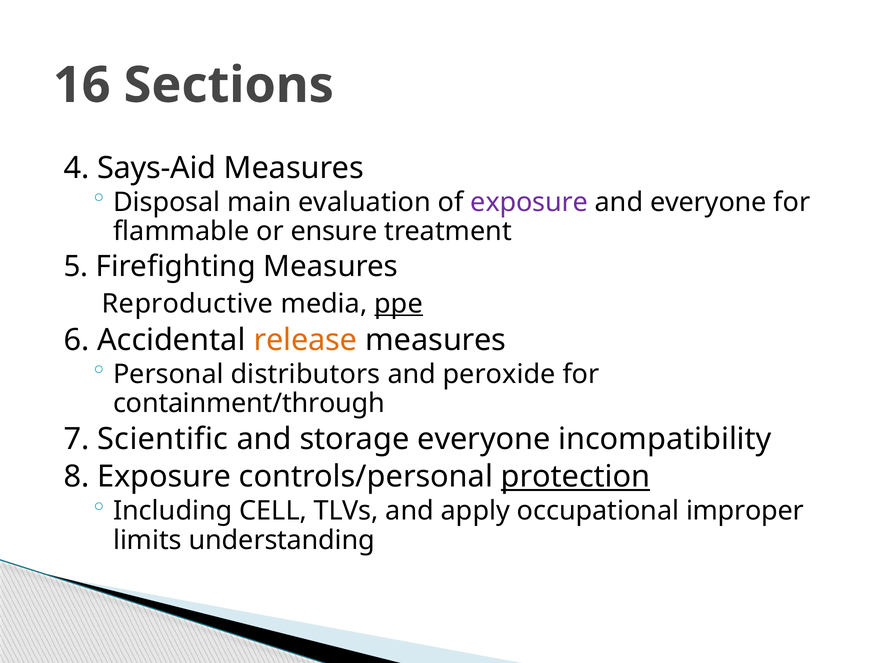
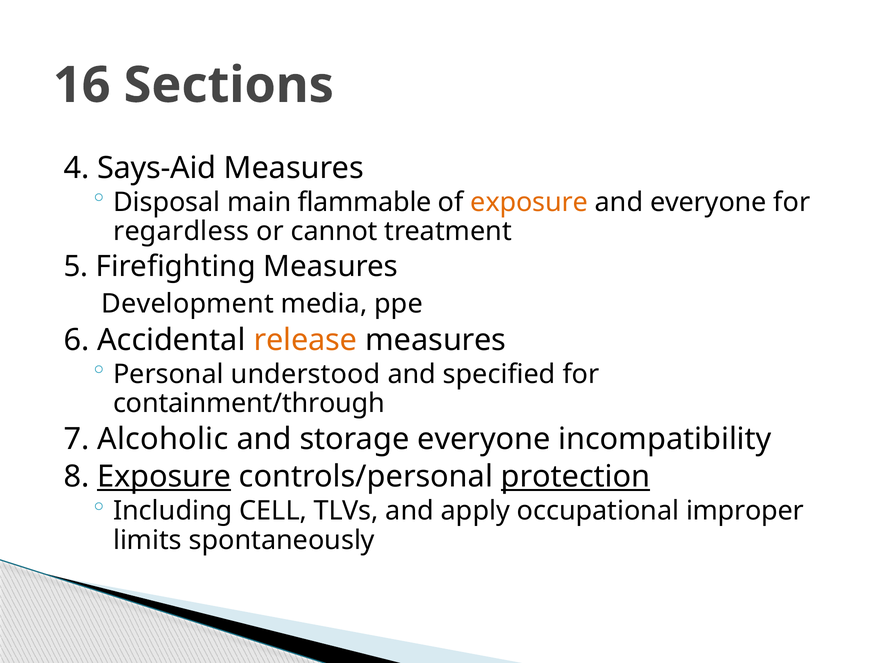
evaluation: evaluation -> flammable
exposure at (529, 203) colour: purple -> orange
flammable: flammable -> regardless
ensure: ensure -> cannot
Reproductive: Reproductive -> Development
ppe underline: present -> none
distributors: distributors -> understood
peroxide: peroxide -> specified
Scientific: Scientific -> Alcoholic
Exposure at (164, 477) underline: none -> present
understanding: understanding -> spontaneously
